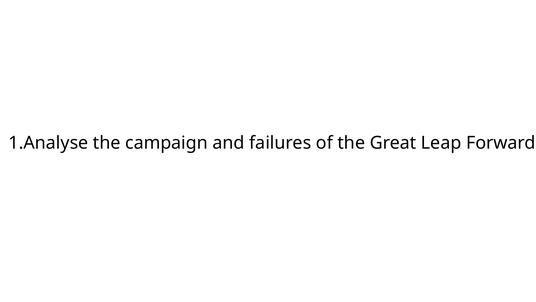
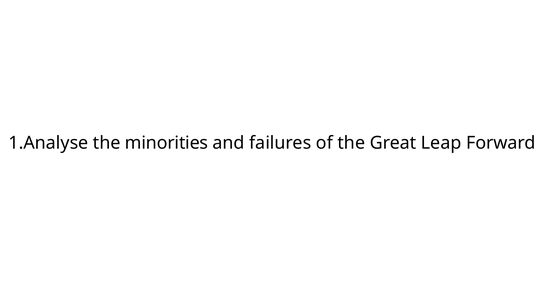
campaign: campaign -> minorities
